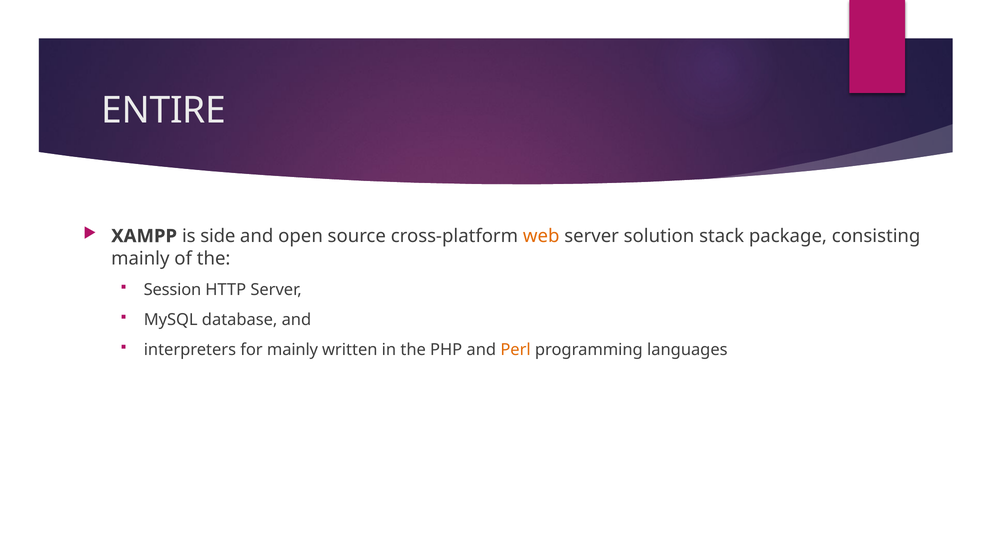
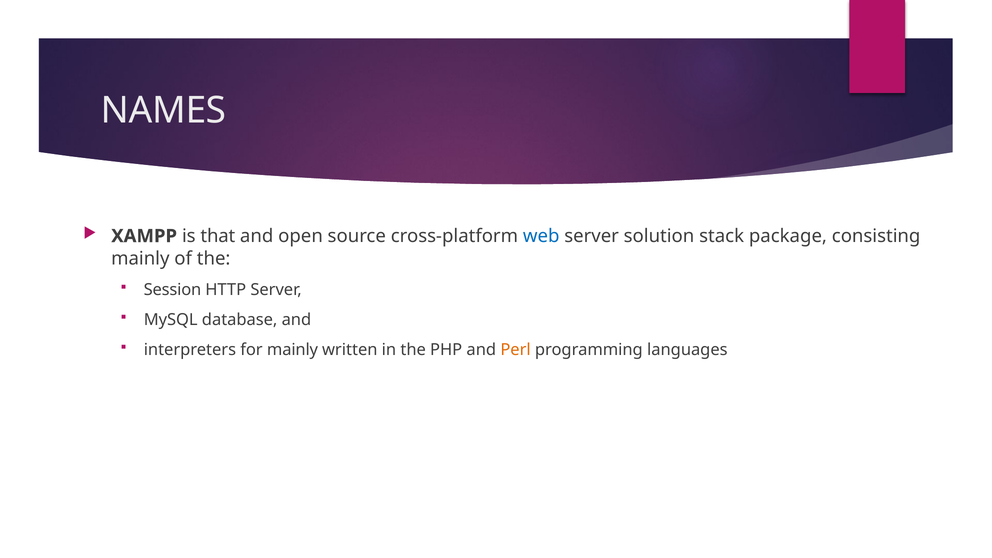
ENTIRE: ENTIRE -> NAMES
side: side -> that
web colour: orange -> blue
